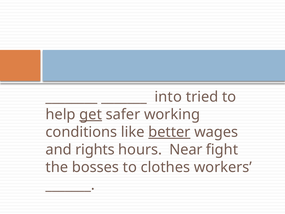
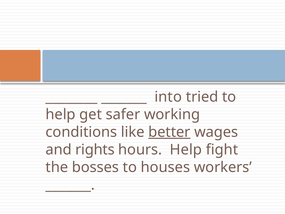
get underline: present -> none
hours Near: Near -> Help
clothes: clothes -> houses
